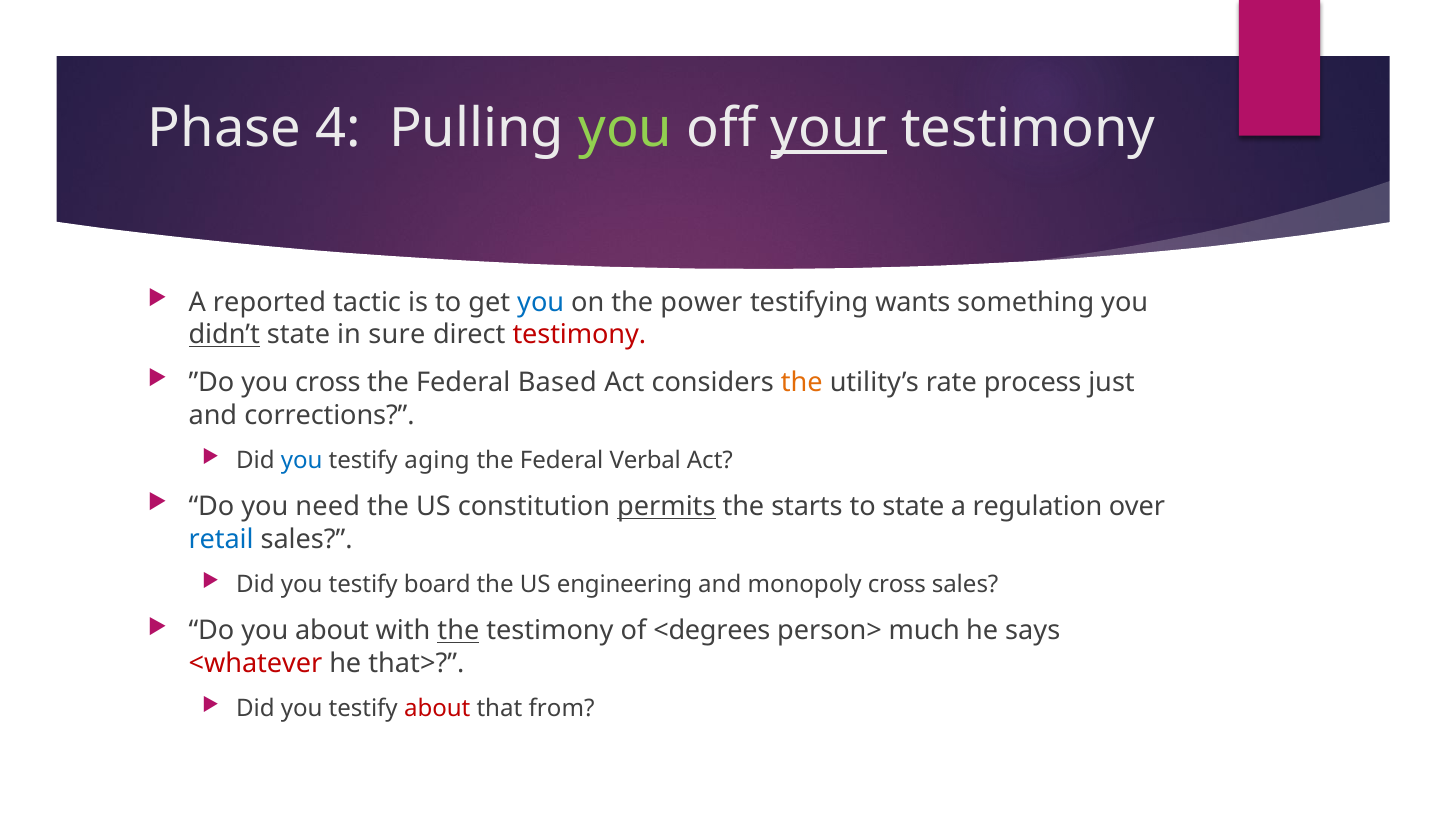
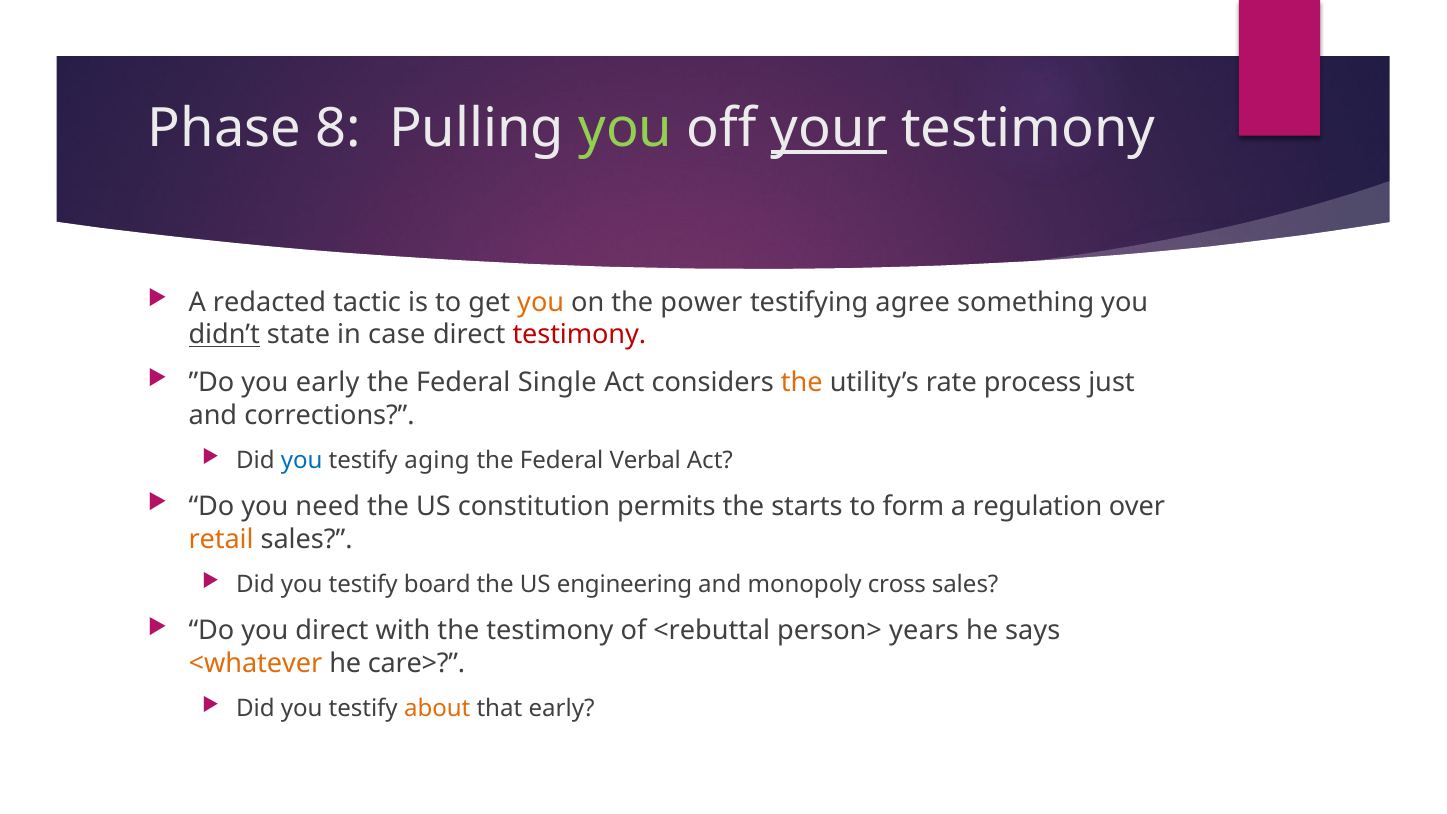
4: 4 -> 8
reported: reported -> redacted
you at (541, 302) colour: blue -> orange
wants: wants -> agree
sure: sure -> case
you cross: cross -> early
Based: Based -> Single
permits underline: present -> none
to state: state -> form
retail colour: blue -> orange
you about: about -> direct
the at (458, 631) underline: present -> none
<degrees: <degrees -> <rebuttal
much: much -> years
<whatever colour: red -> orange
that>: that> -> care>
about at (437, 709) colour: red -> orange
that from: from -> early
